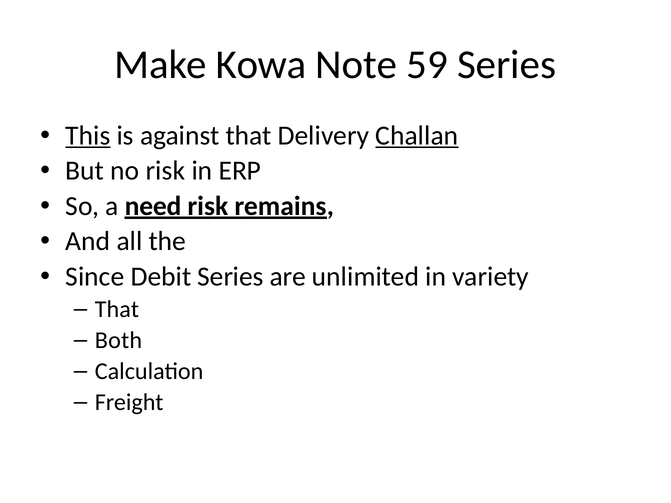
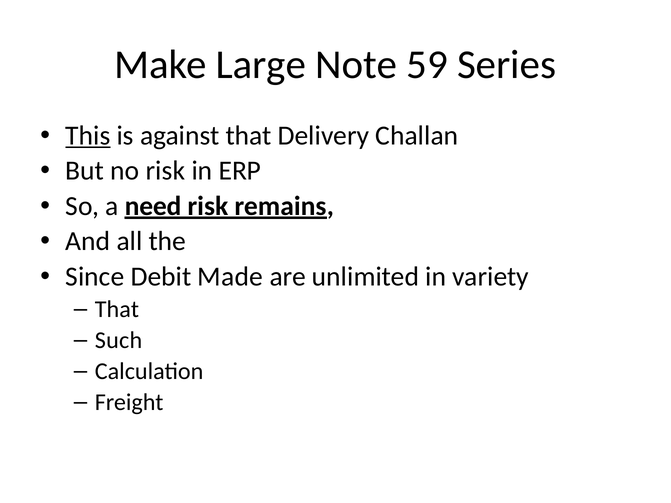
Kowa: Kowa -> Large
Challan underline: present -> none
Debit Series: Series -> Made
Both: Both -> Such
